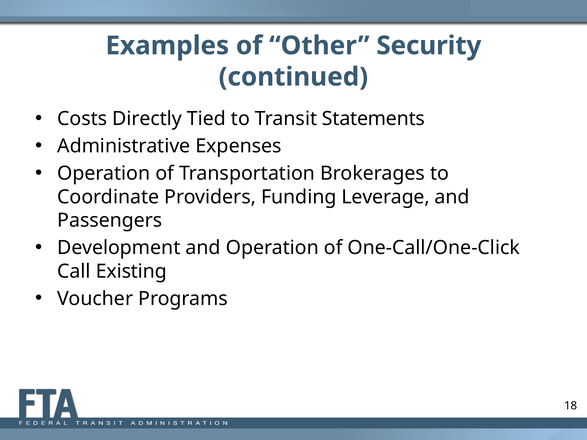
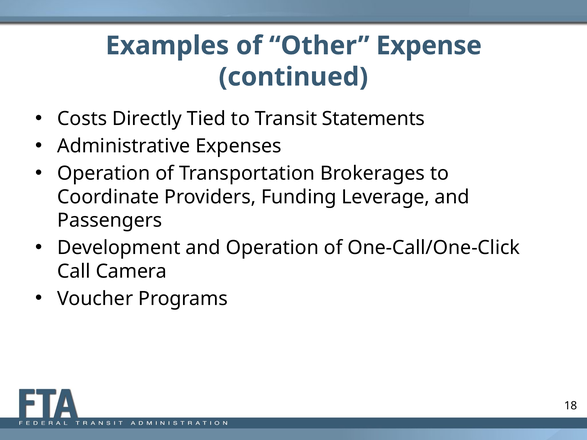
Security: Security -> Expense
Existing: Existing -> Camera
